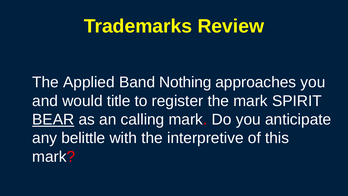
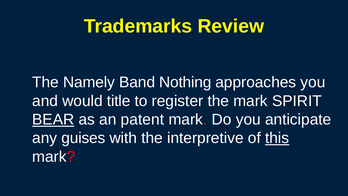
Applied: Applied -> Namely
calling: calling -> patent
belittle: belittle -> guises
this underline: none -> present
